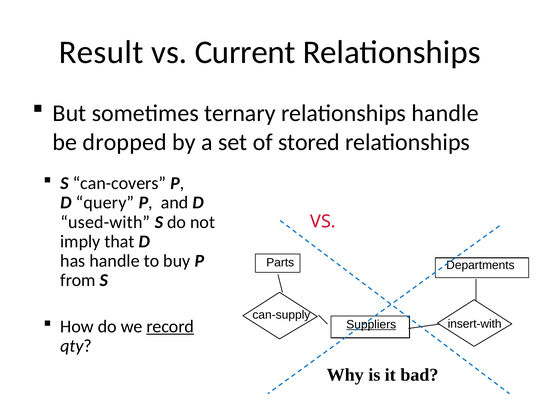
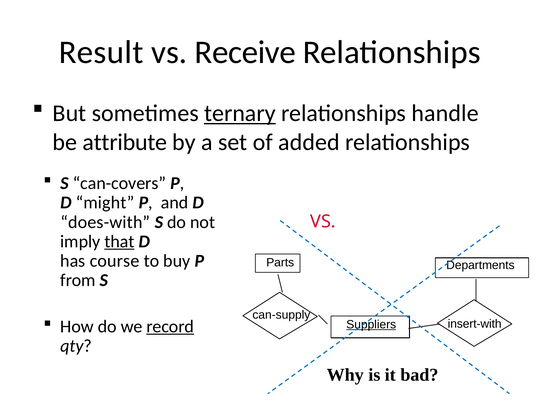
Current: Current -> Receive
ternary underline: none -> present
dropped: dropped -> attribute
stored: stored -> added
query: query -> might
used-with: used-with -> does-with
that underline: none -> present
has handle: handle -> course
